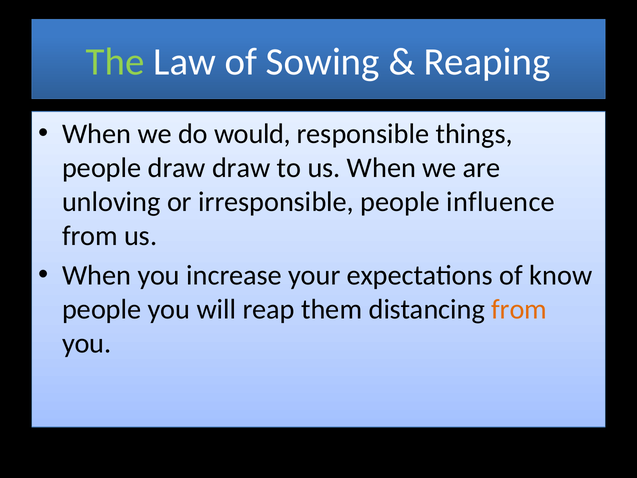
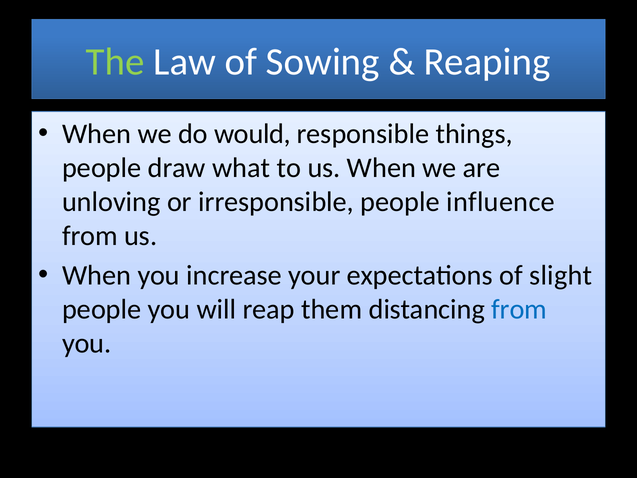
draw draw: draw -> what
know: know -> slight
from at (519, 309) colour: orange -> blue
